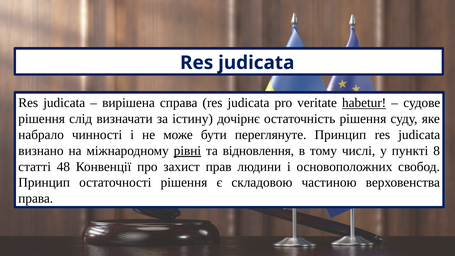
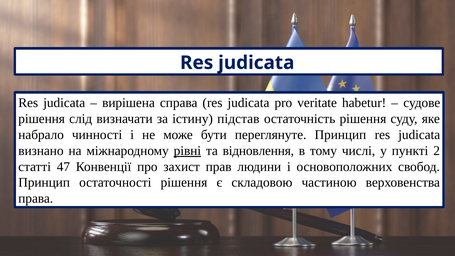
habetur underline: present -> none
дочірнє: дочірнє -> підстав
8: 8 -> 2
48: 48 -> 47
